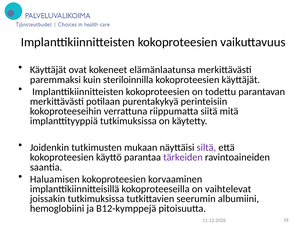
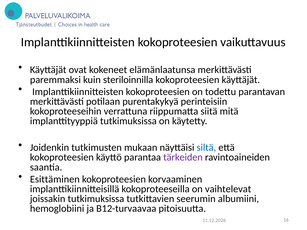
siltä colour: purple -> blue
Haluamisen: Haluamisen -> Esittäminen
B12-kymppejä: B12-kymppejä -> B12-turvaavaa
